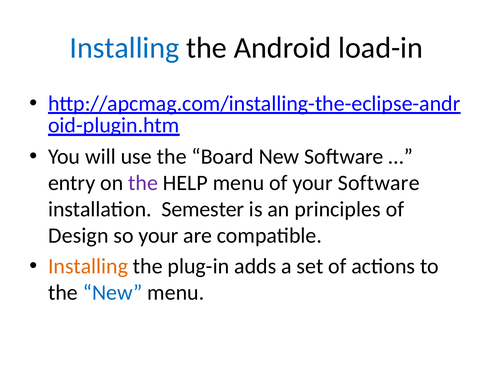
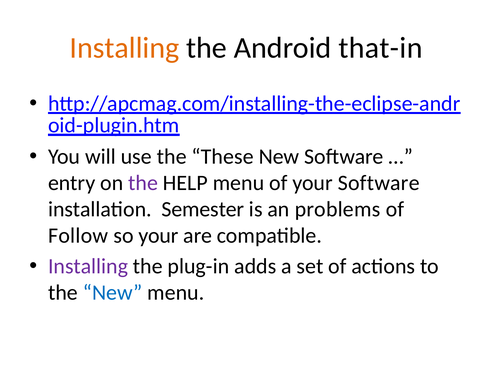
Installing at (124, 48) colour: blue -> orange
load-in: load-in -> that-in
Board: Board -> These
principles: principles -> problems
Design: Design -> Follow
Installing at (88, 266) colour: orange -> purple
